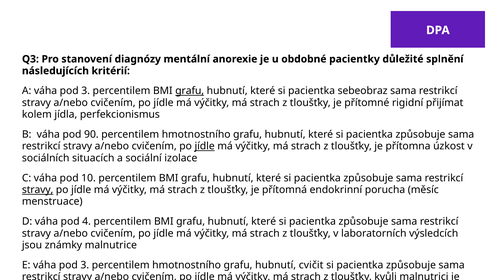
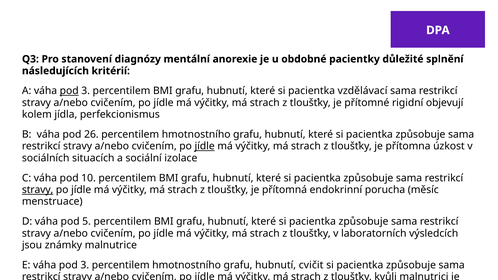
pod at (69, 91) underline: none -> present
grafu at (190, 91) underline: present -> none
sebeobraz: sebeobraz -> vzdělávací
přijímat: přijímat -> objevují
90: 90 -> 26
4: 4 -> 5
